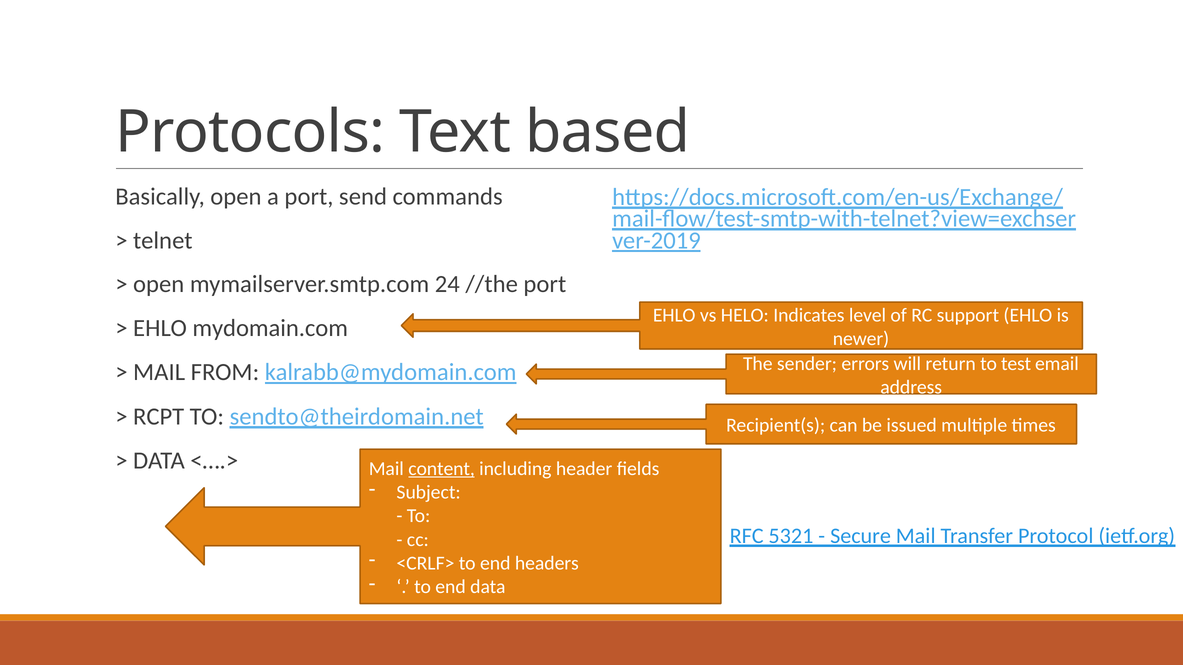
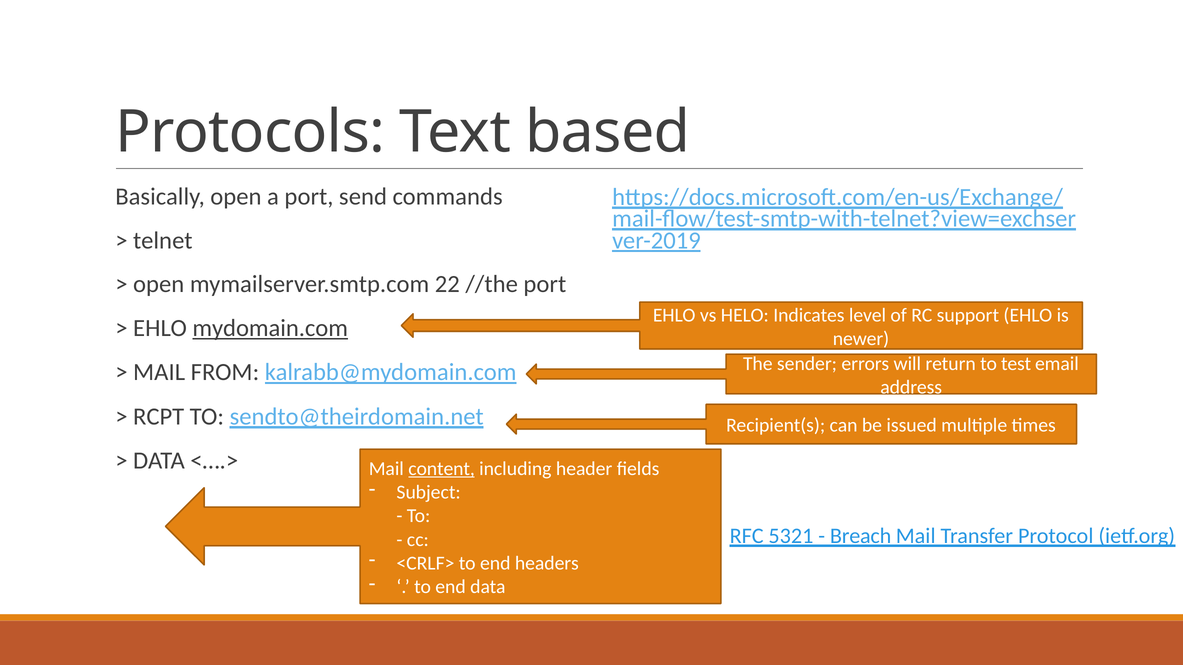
24: 24 -> 22
mydomain.com underline: none -> present
Secure: Secure -> Breach
